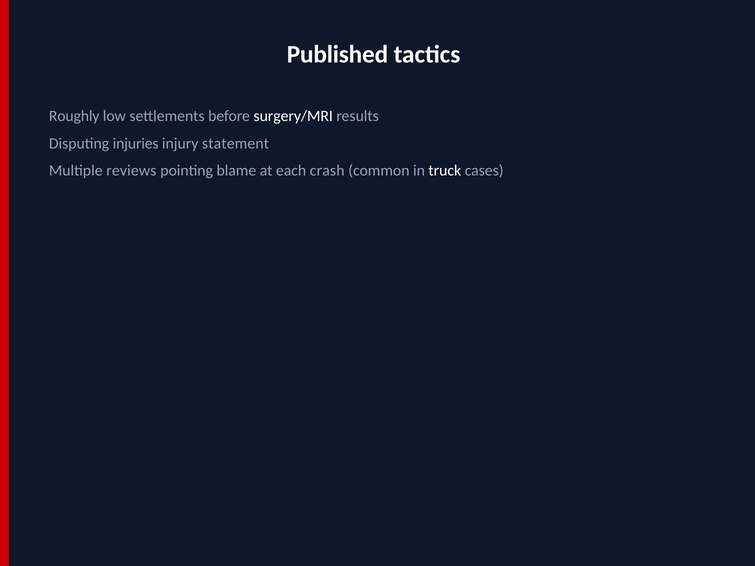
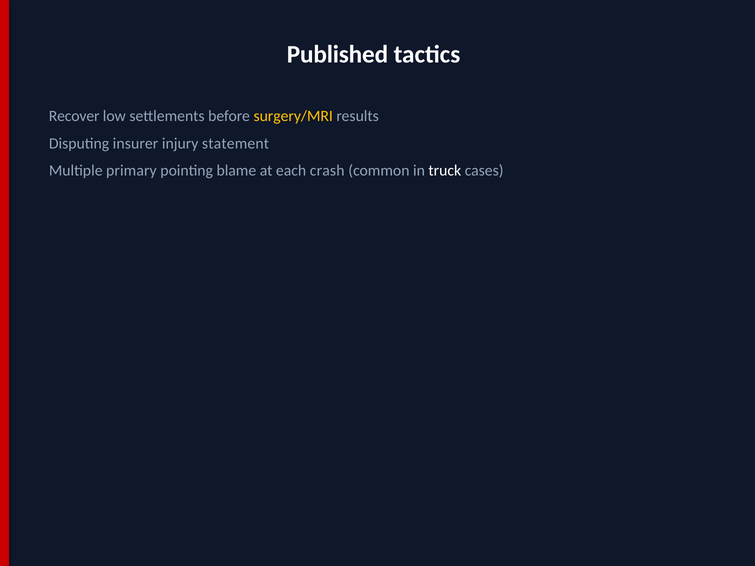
Roughly: Roughly -> Recover
surgery/MRI colour: white -> yellow
injuries: injuries -> insurer
reviews: reviews -> primary
